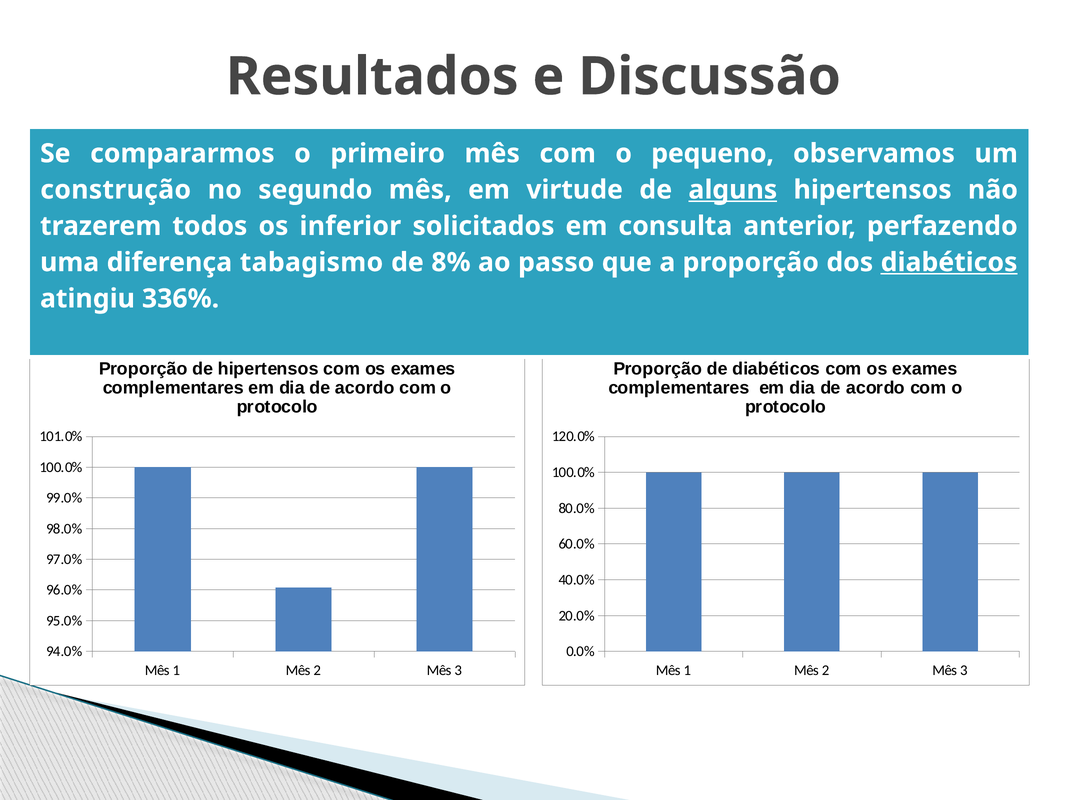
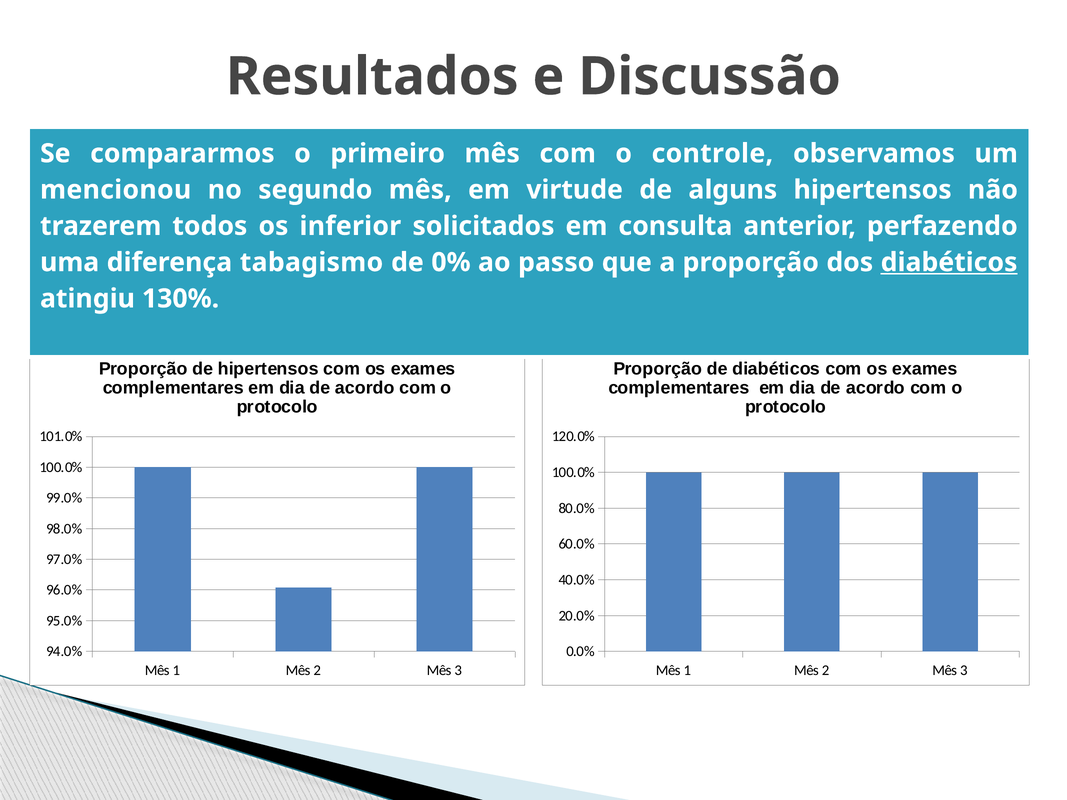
pequeno: pequeno -> controle
construção: construção -> mencionou
alguns underline: present -> none
8%: 8% -> 0%
336%: 336% -> 130%
